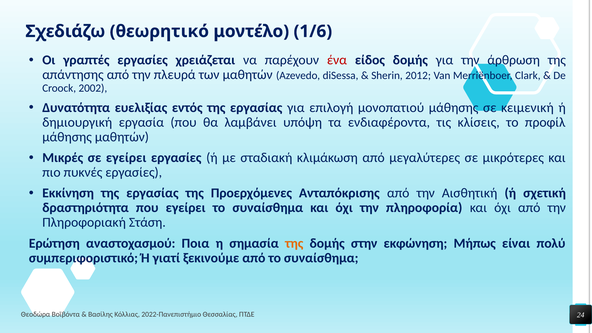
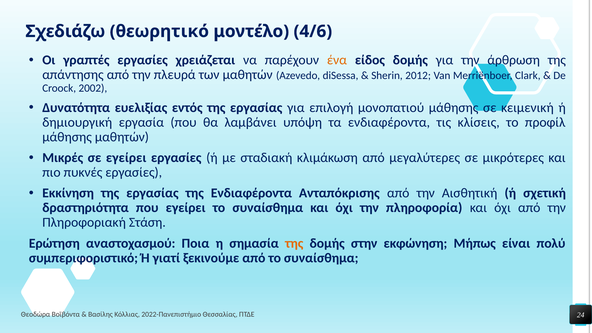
1/6: 1/6 -> 4/6
ένα colour: red -> orange
της Προερχόμενες: Προερχόμενες -> Ενδιαφέροντα
